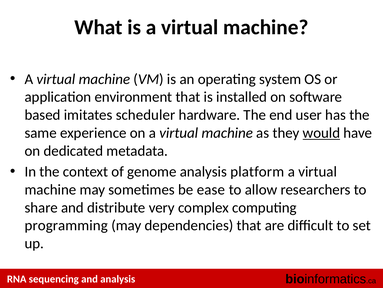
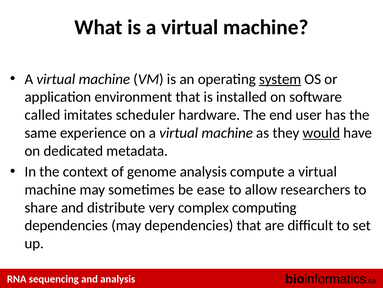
system underline: none -> present
based: based -> called
platform: platform -> compute
programming at (66, 225): programming -> dependencies
